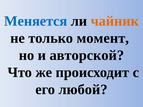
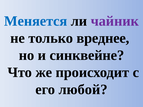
чайник colour: orange -> purple
момент: момент -> вреднее
авторской: авторской -> синквейне
